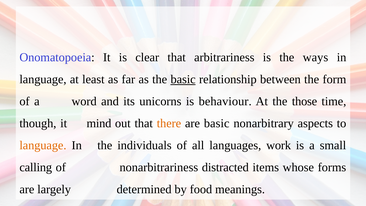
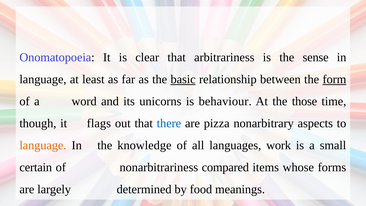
ways: ways -> sense
form underline: none -> present
mind: mind -> flags
there colour: orange -> blue
are basic: basic -> pizza
individuals: individuals -> knowledge
calling: calling -> certain
distracted: distracted -> compared
